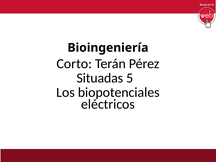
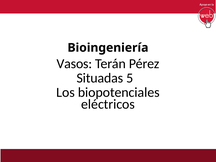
Corto: Corto -> Vasos
